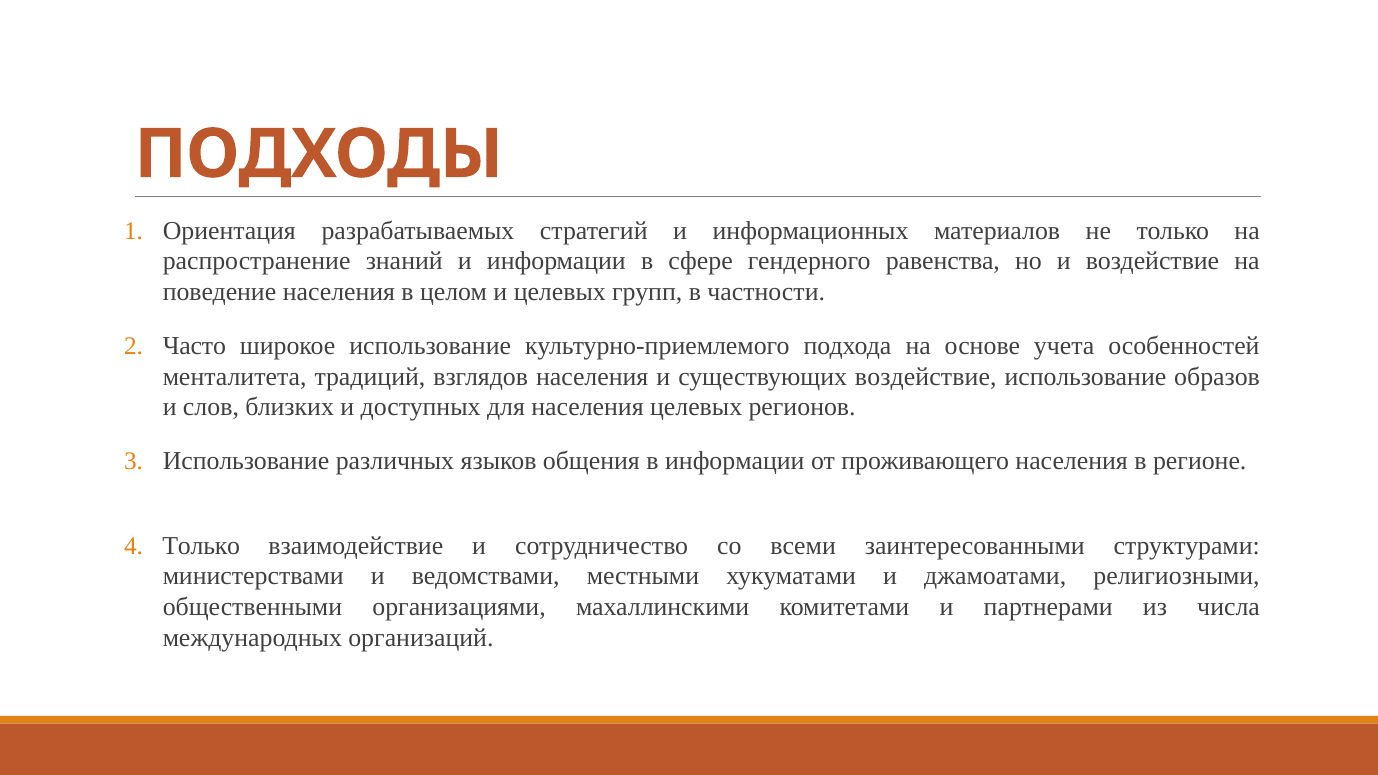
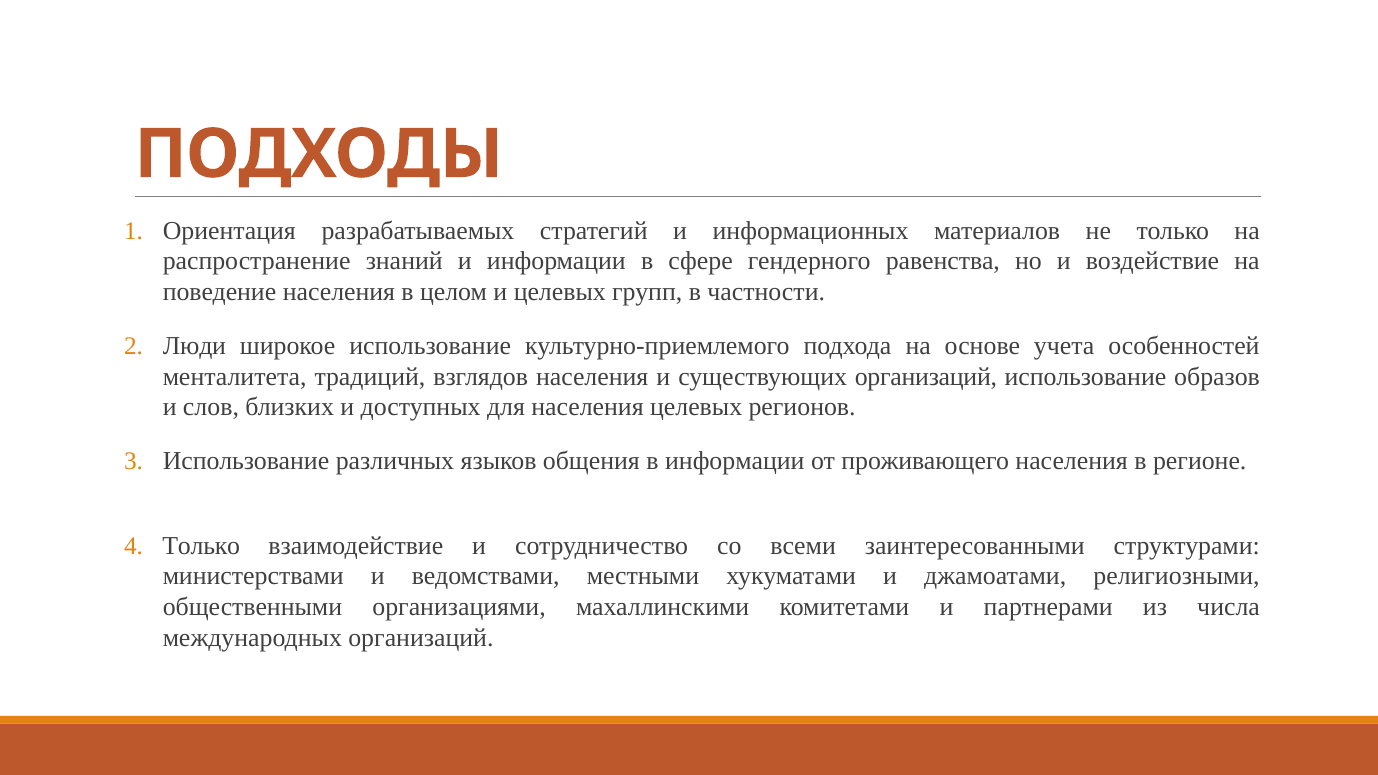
Часто: Часто -> Люди
существующих воздействие: воздействие -> организаций
